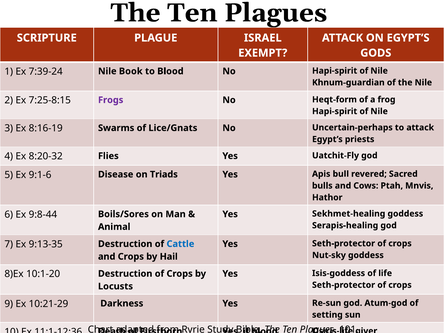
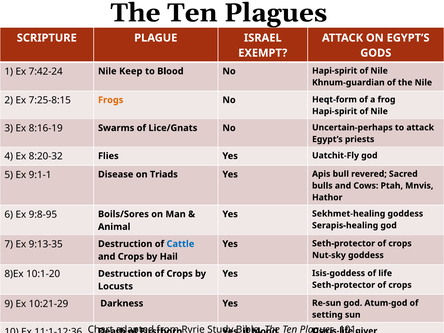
7:39-24: 7:39-24 -> 7:42-24
Book: Book -> Keep
Frogs colour: purple -> orange
9:1-6: 9:1-6 -> 9:1-1
9:8-44: 9:8-44 -> 9:8-95
